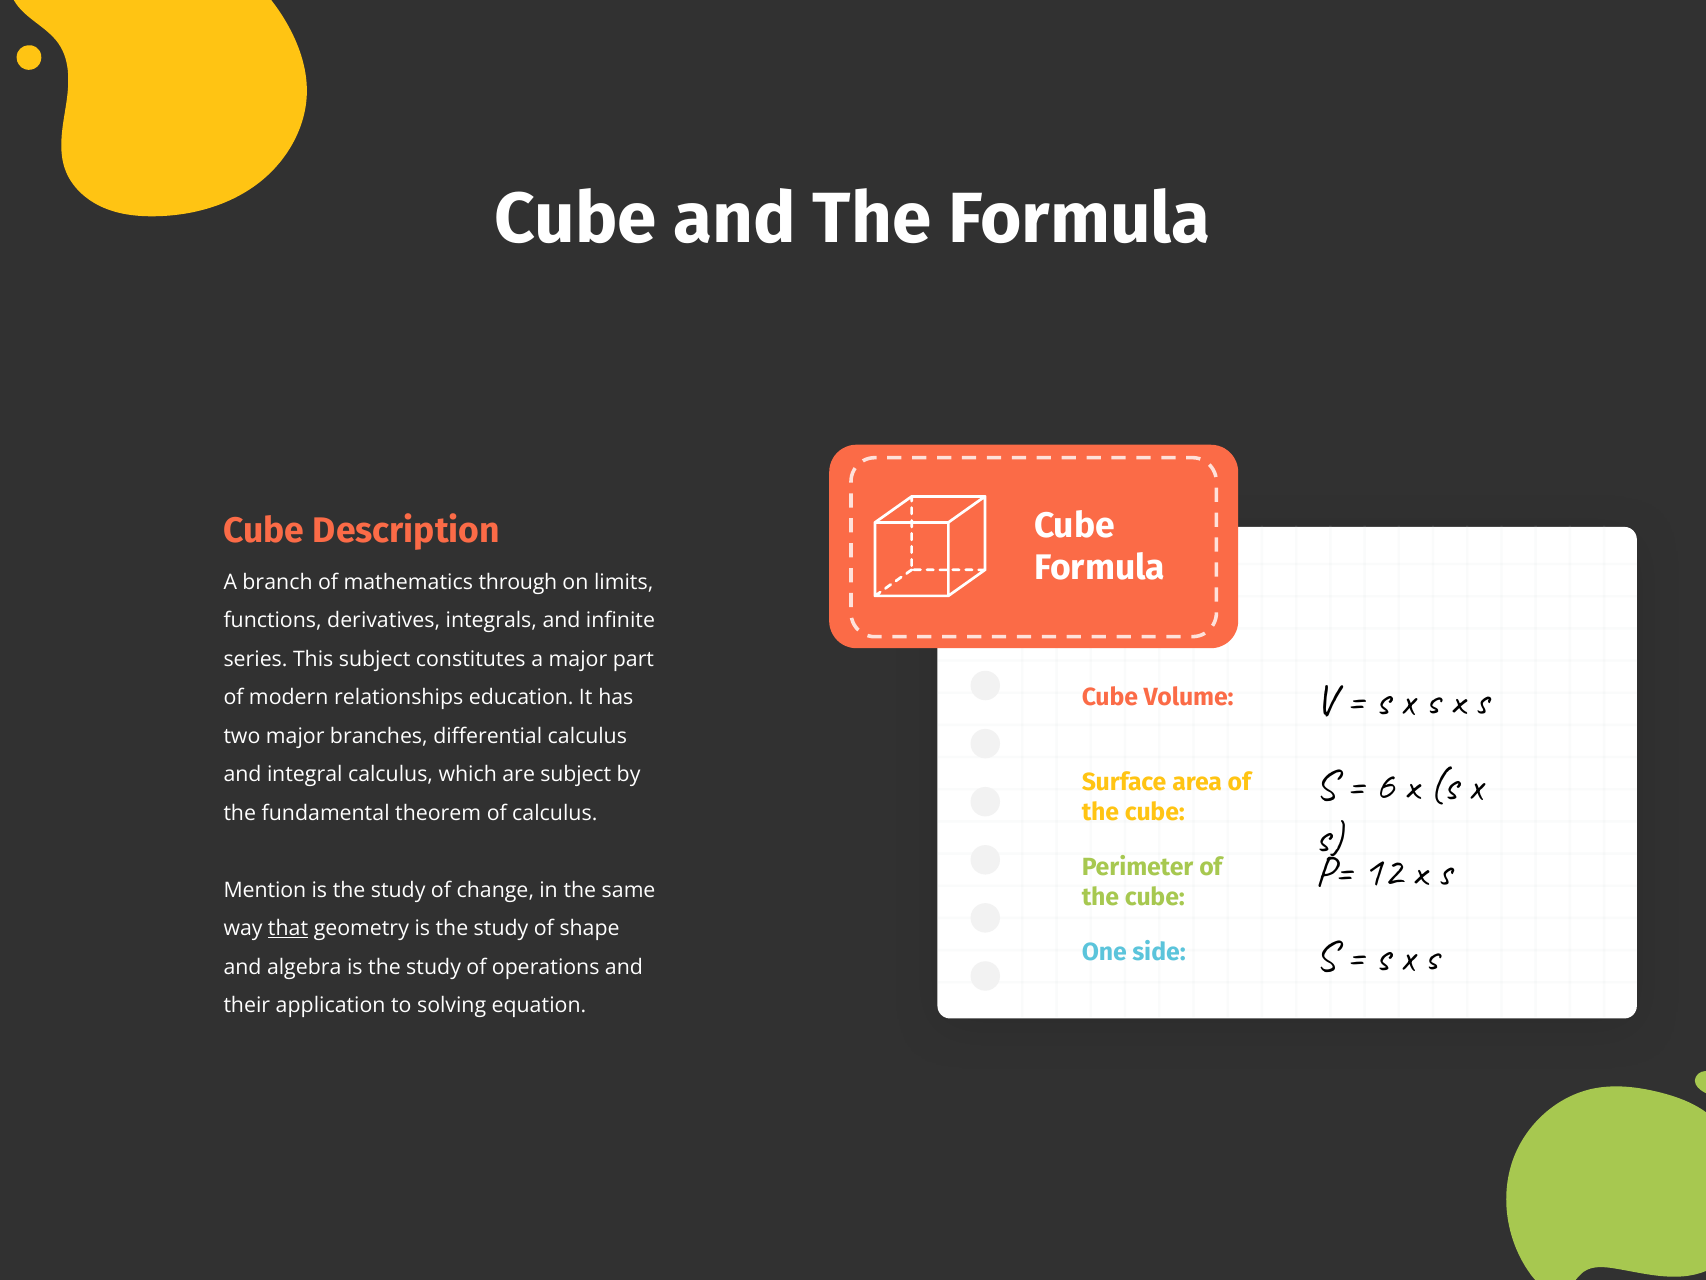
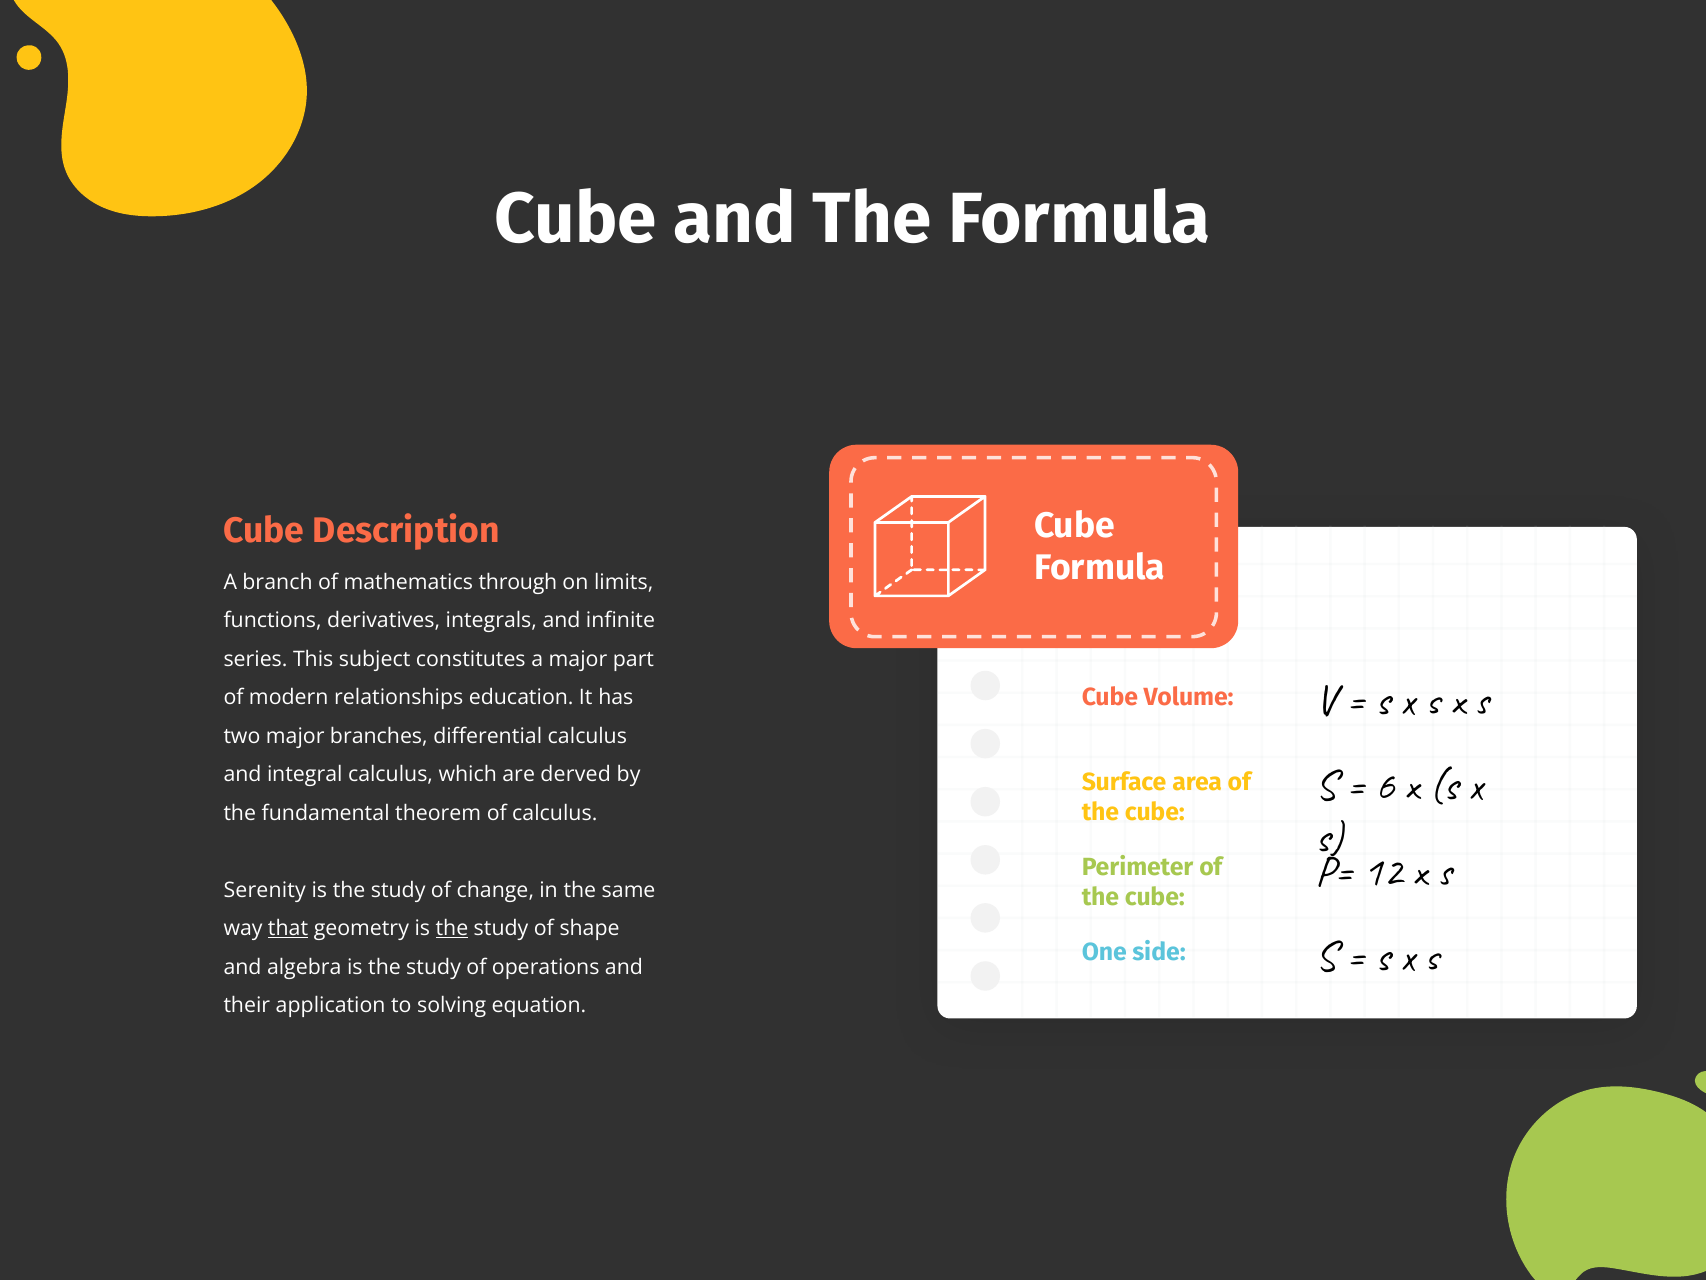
are subject: subject -> derved
Mention: Mention -> Serenity
the at (452, 928) underline: none -> present
